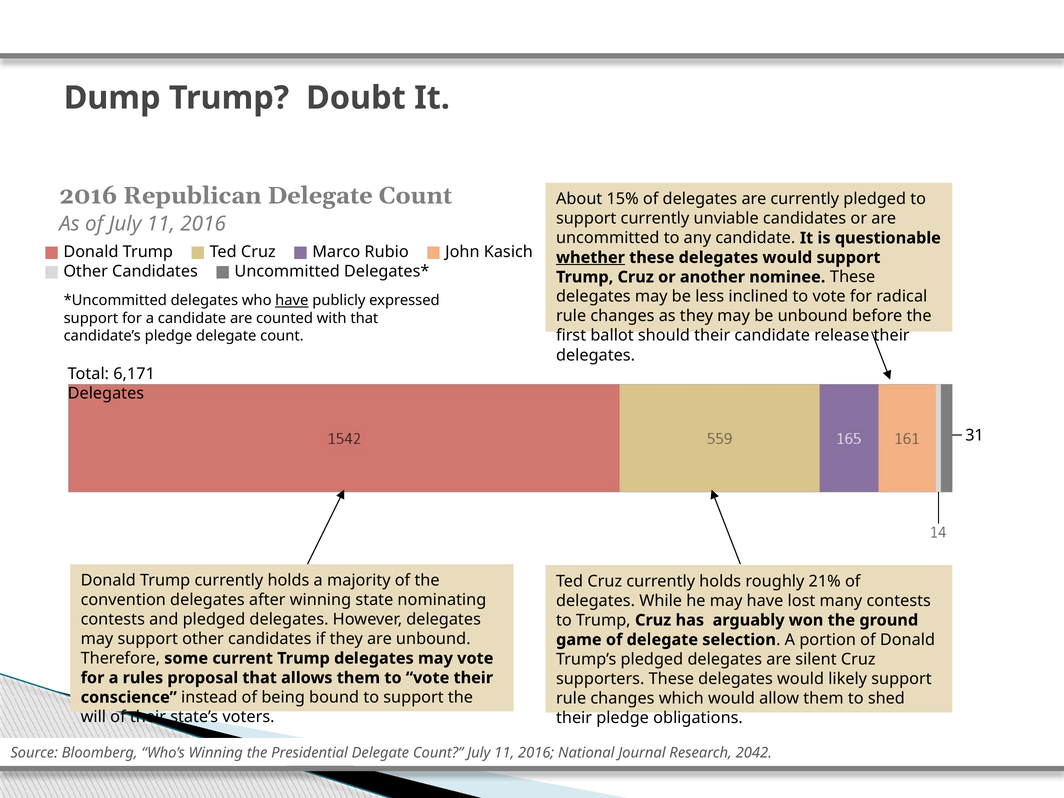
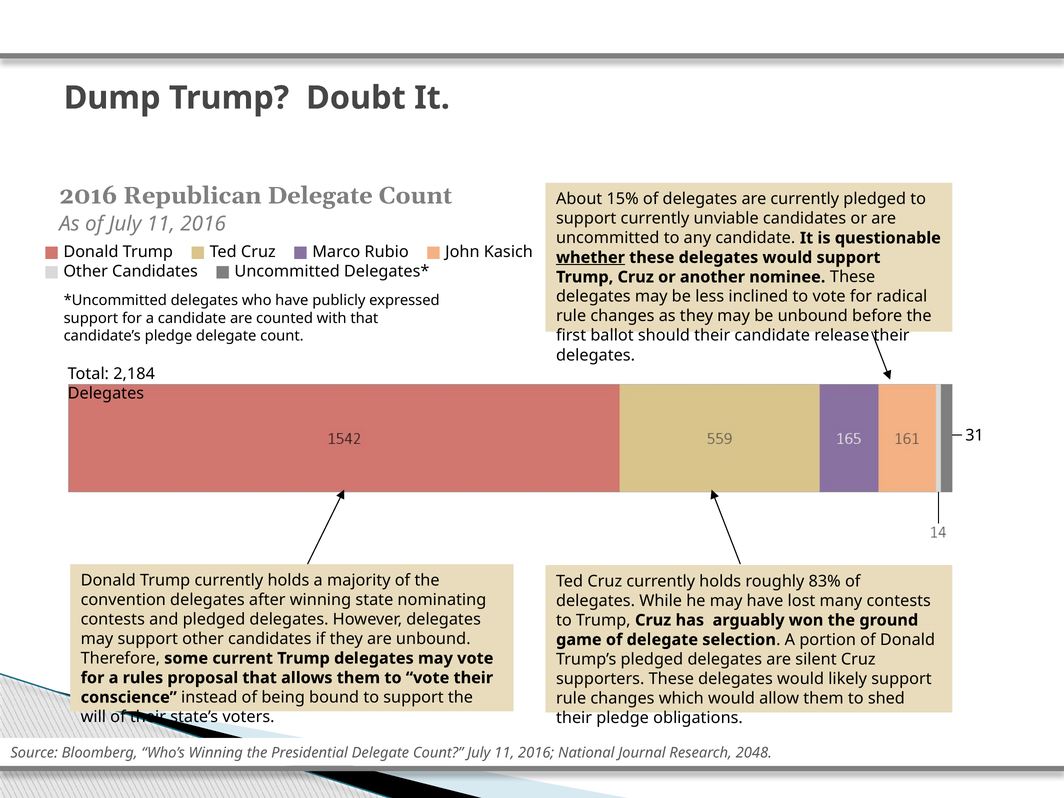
have at (292, 300) underline: present -> none
6,171: 6,171 -> 2,184
21%: 21% -> 83%
2042: 2042 -> 2048
